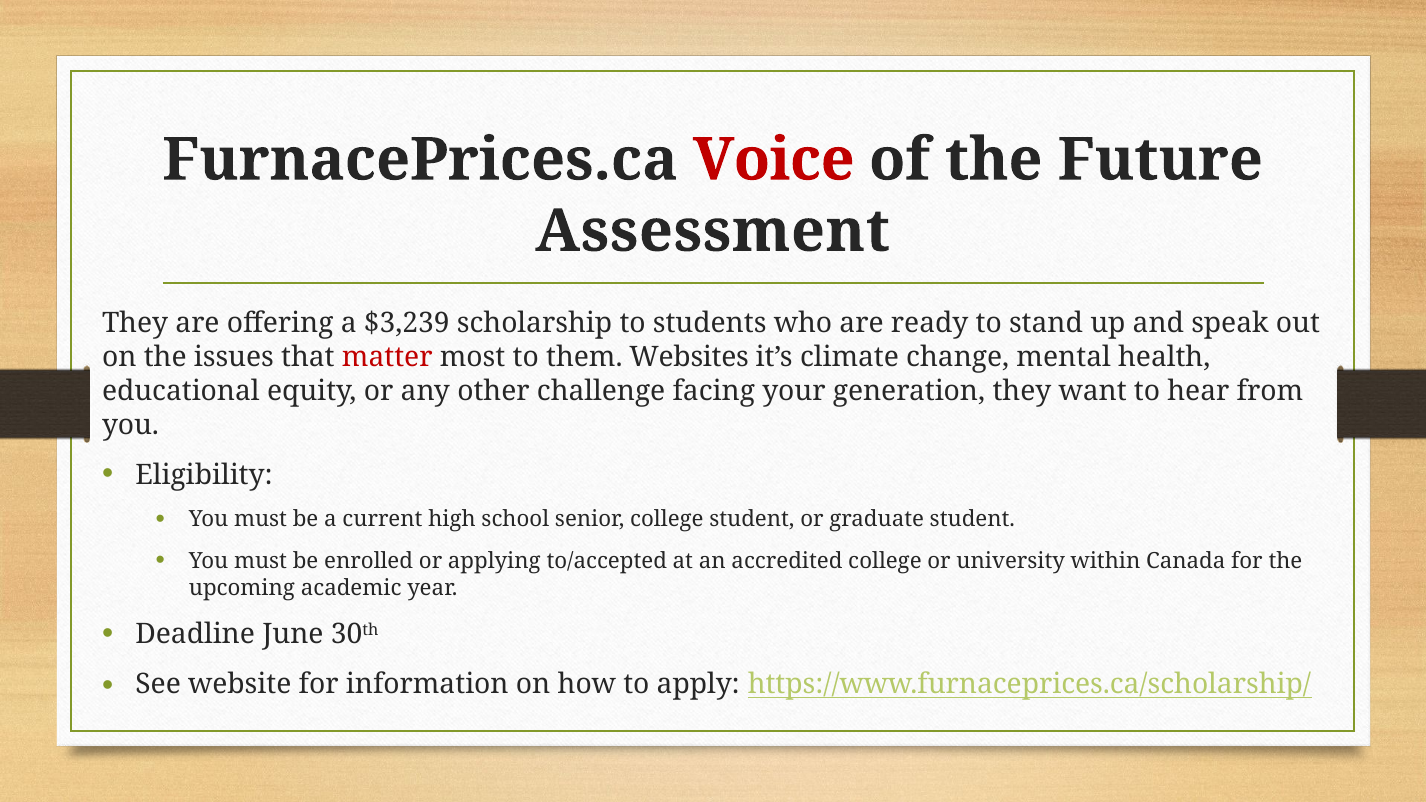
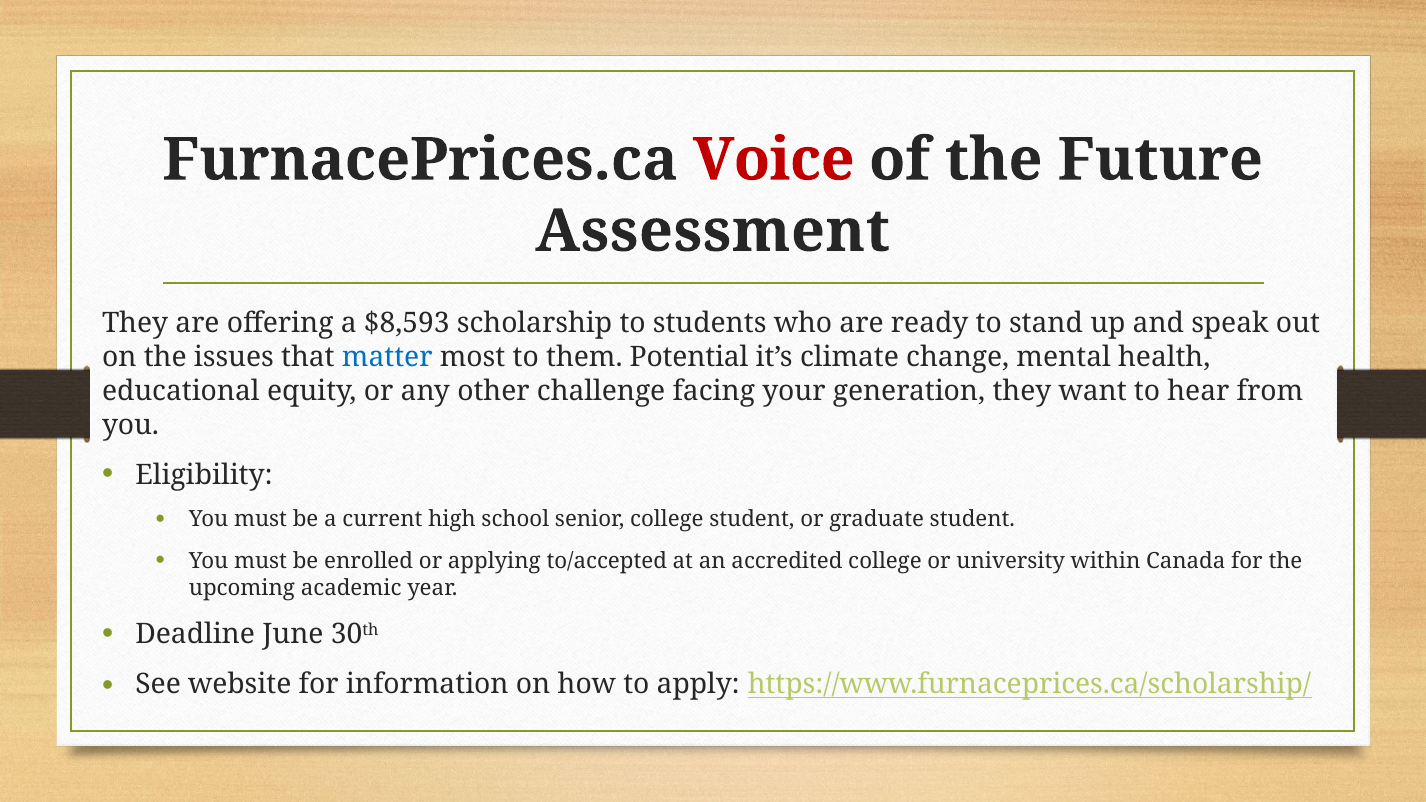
$3,239: $3,239 -> $8,593
matter colour: red -> blue
Websites: Websites -> Potential
